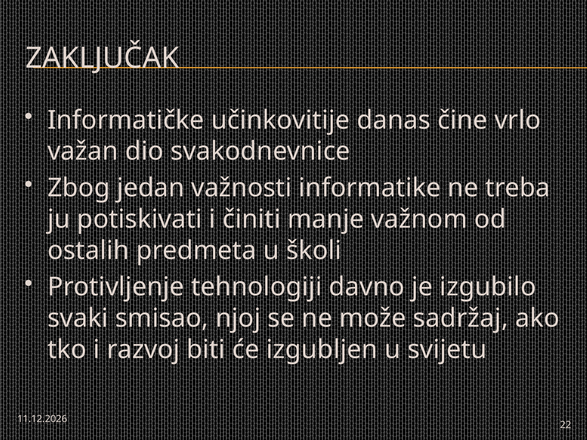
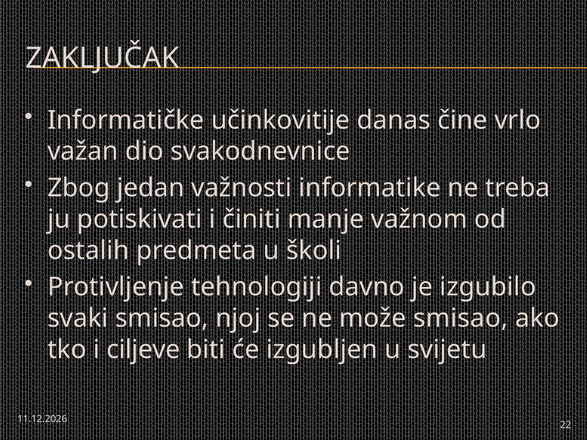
može sadržaj: sadržaj -> smisao
razvoj: razvoj -> ciljeve
